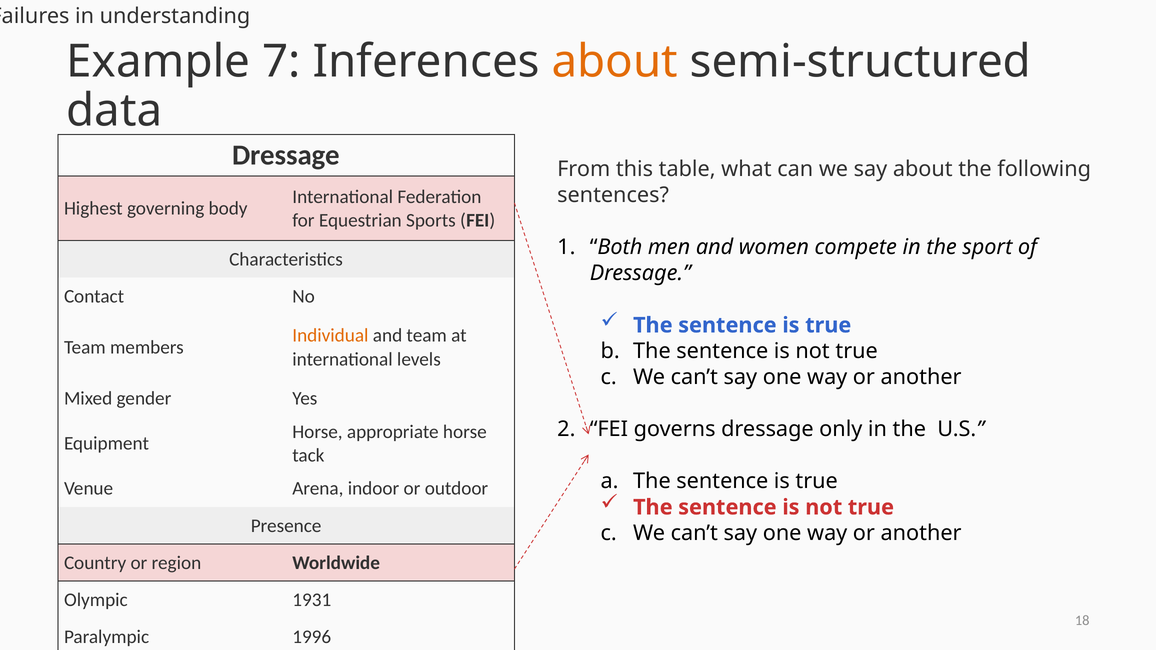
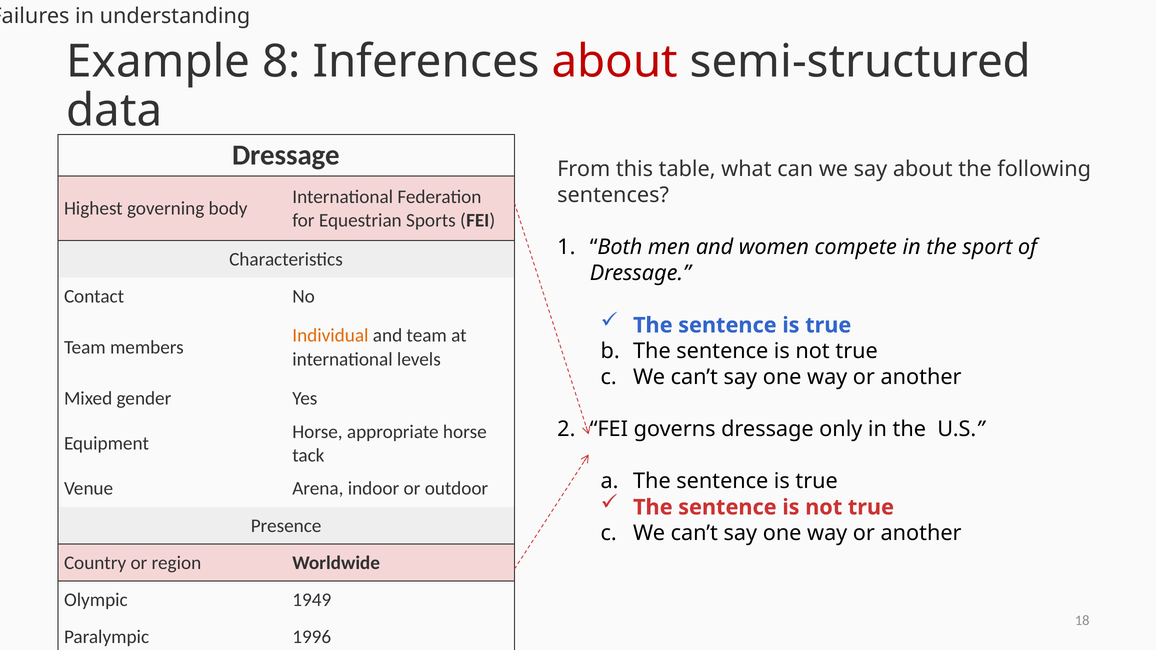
7: 7 -> 8
about at (615, 61) colour: orange -> red
1931: 1931 -> 1949
